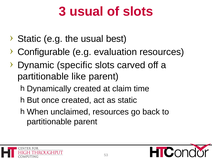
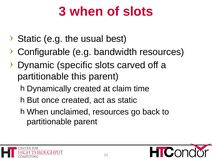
3 usual: usual -> when
evaluation: evaluation -> bandwidth
like: like -> this
